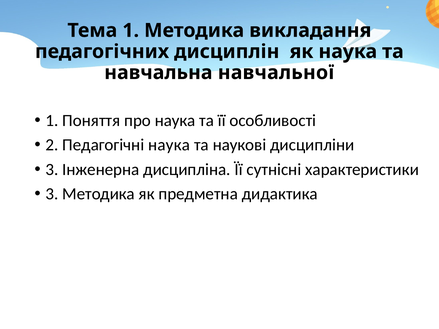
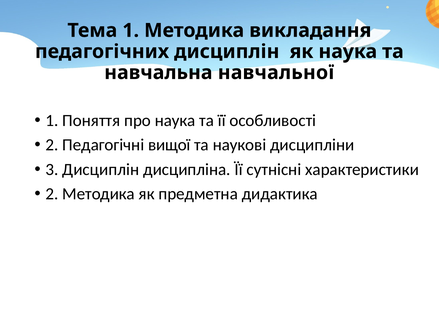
Педагогічні наука: наука -> вищої
3 Інженерна: Інженерна -> Дисциплін
3 at (52, 194): 3 -> 2
